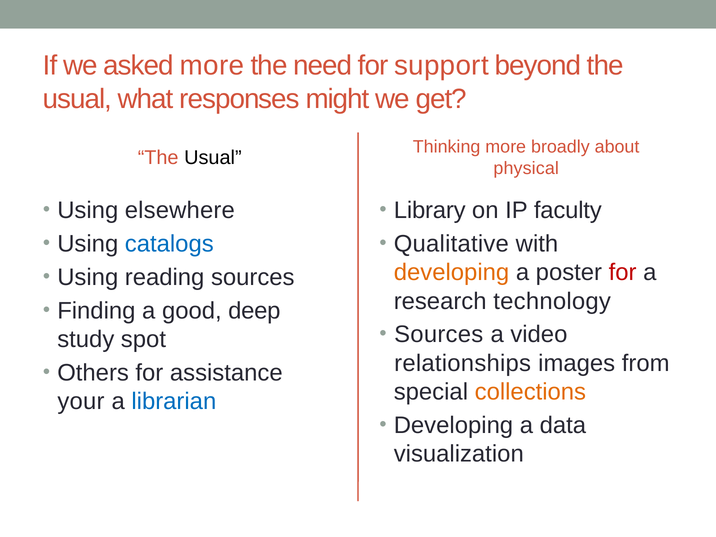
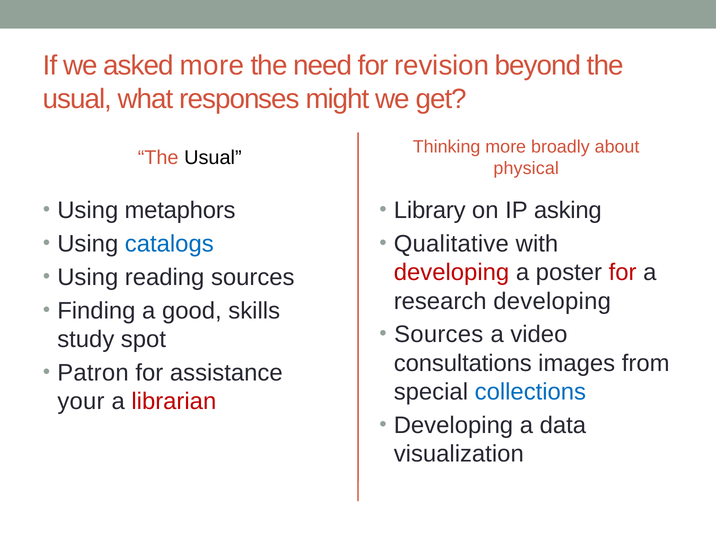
support: support -> revision
elsewhere: elsewhere -> metaphors
faculty: faculty -> asking
developing at (452, 273) colour: orange -> red
research technology: technology -> developing
deep: deep -> skills
relationships: relationships -> consultations
Others: Others -> Patron
collections colour: orange -> blue
librarian colour: blue -> red
